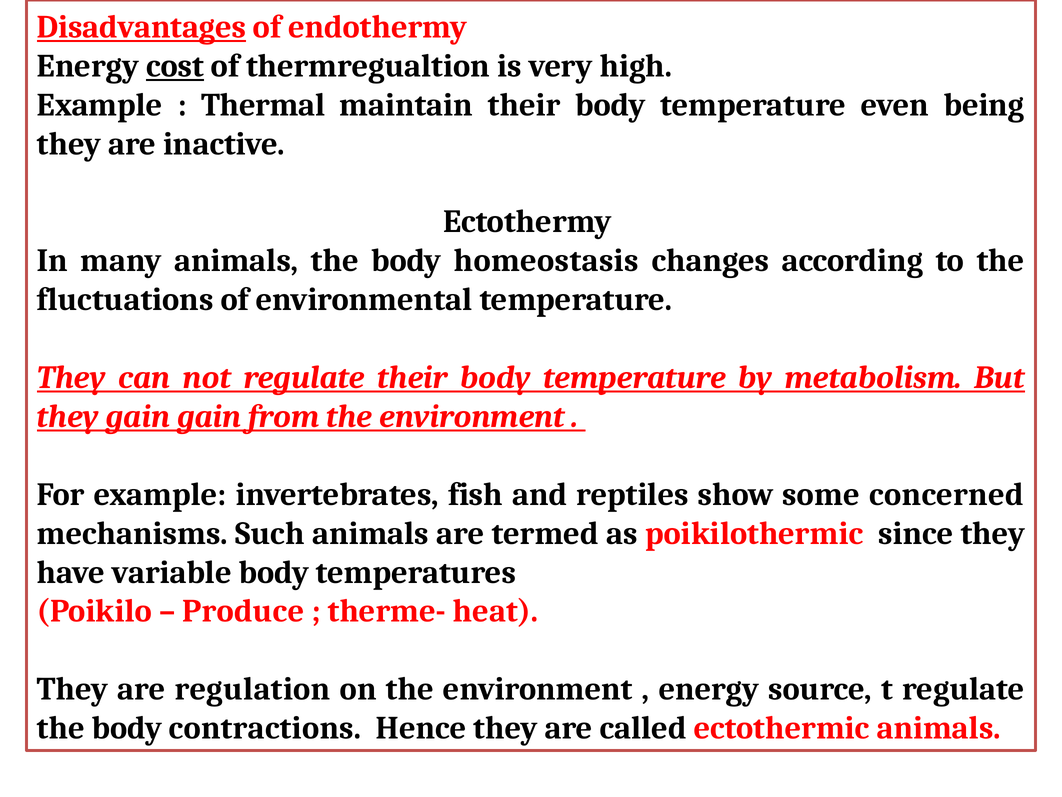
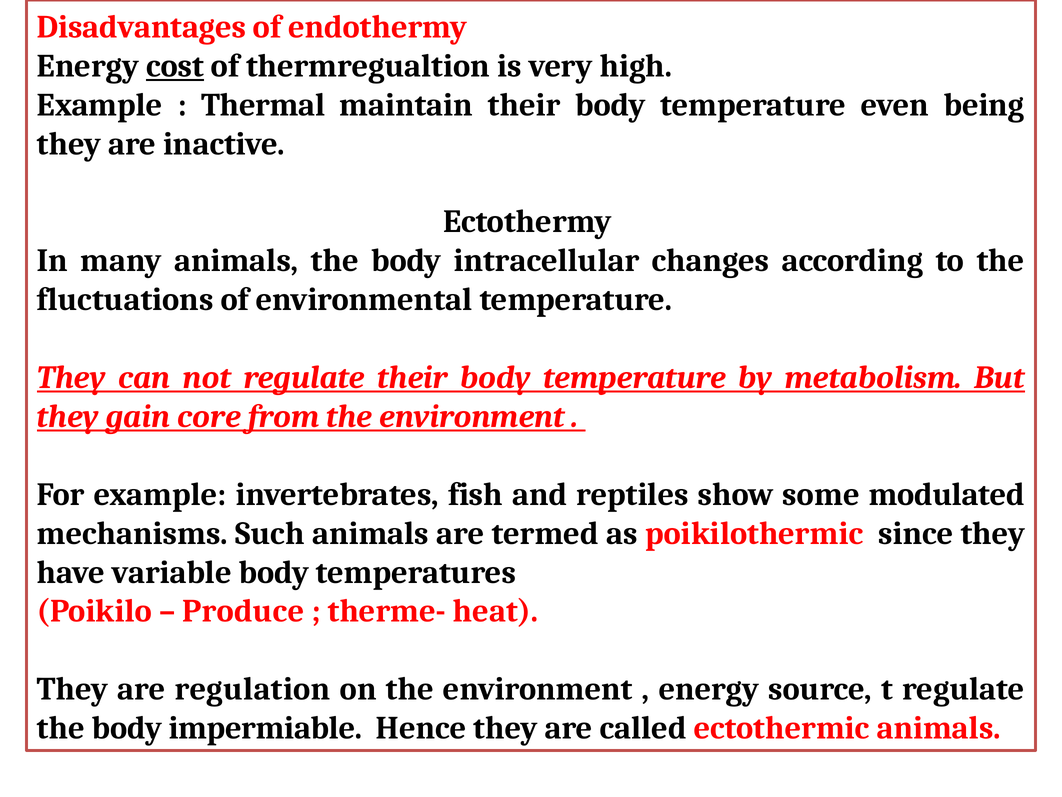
Disadvantages underline: present -> none
homeostasis: homeostasis -> intracellular
gain gain: gain -> core
concerned: concerned -> modulated
contractions: contractions -> impermiable
